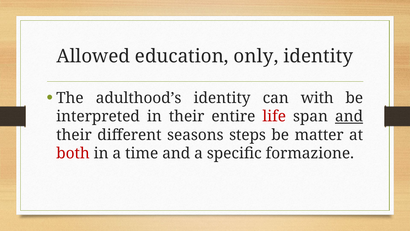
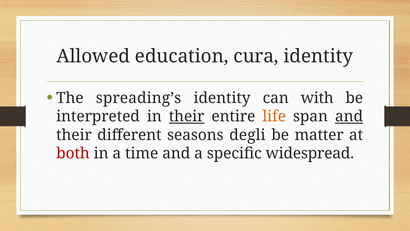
only: only -> cura
adulthood’s: adulthood’s -> spreading’s
their at (187, 116) underline: none -> present
life colour: red -> orange
steps: steps -> degli
formazione: formazione -> widespread
